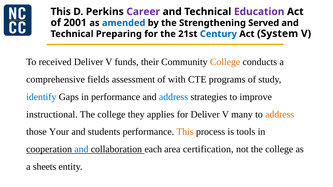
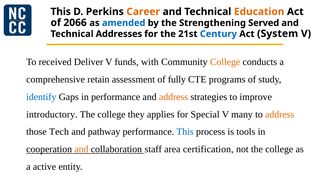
Career colour: purple -> orange
Education colour: purple -> orange
2001: 2001 -> 2066
Preparing: Preparing -> Addresses
their: their -> with
fields: fields -> retain
with: with -> fully
address at (174, 97) colour: blue -> orange
instructional: instructional -> introductory
for Deliver: Deliver -> Special
Your: Your -> Tech
students: students -> pathway
This at (185, 132) colour: orange -> blue
and at (81, 149) colour: blue -> orange
each: each -> staff
sheets: sheets -> active
